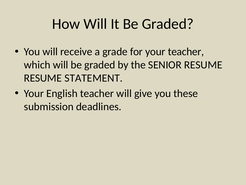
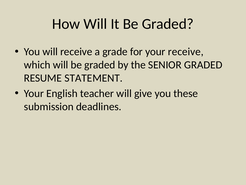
your teacher: teacher -> receive
SENIOR RESUME: RESUME -> GRADED
